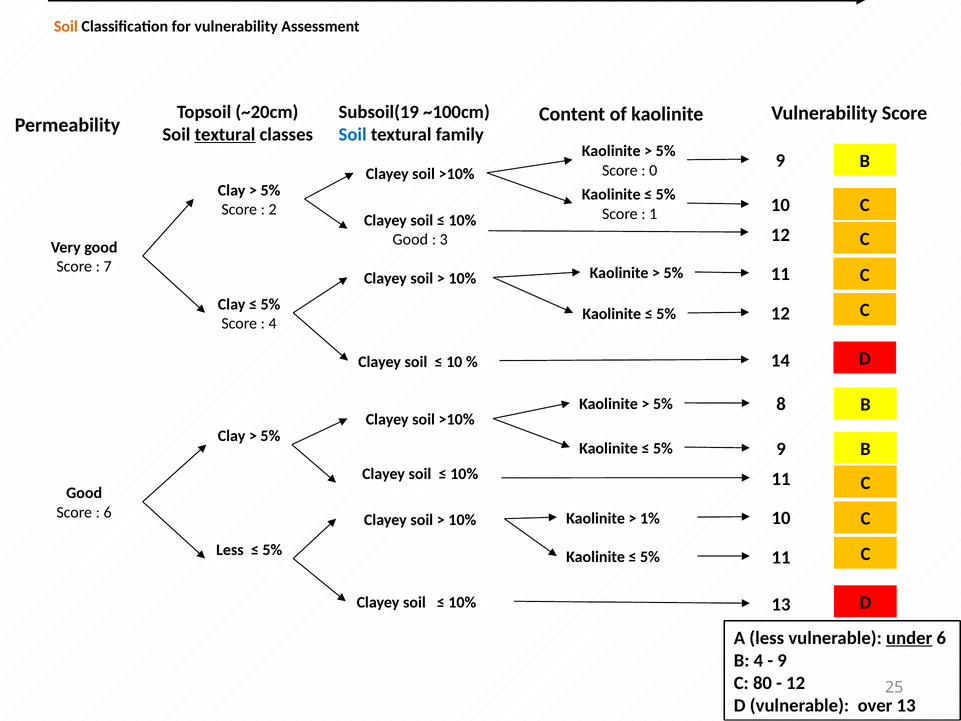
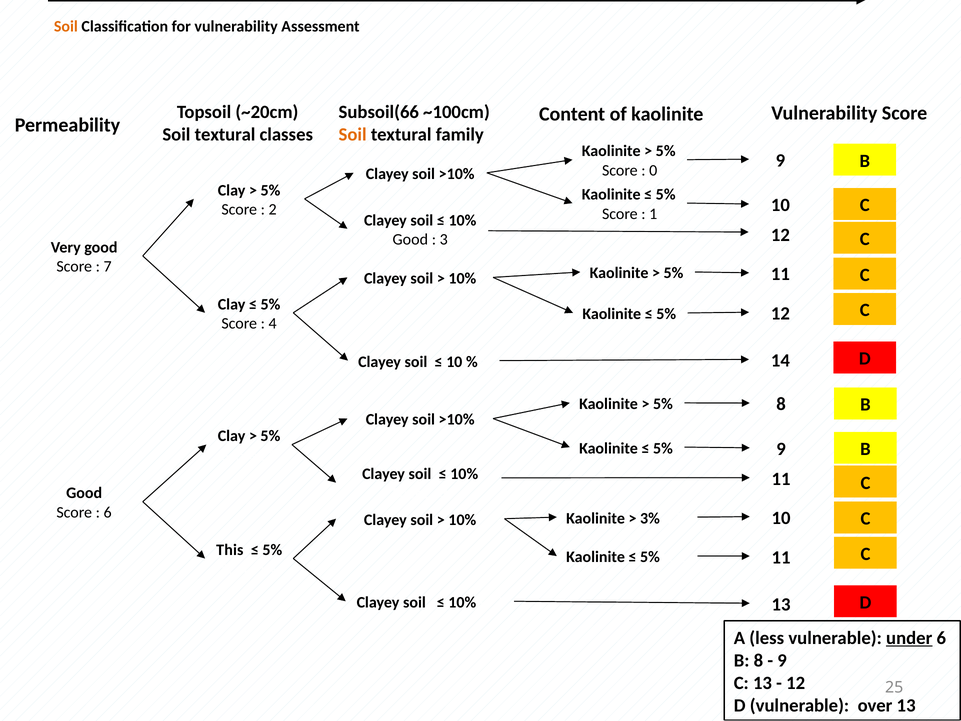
Subsoil(19: Subsoil(19 -> Subsoil(66
textural at (225, 135) underline: present -> none
Soil at (353, 135) colour: blue -> orange
1%: 1% -> 3%
Less at (230, 550): Less -> This
B 4: 4 -> 8
C 80: 80 -> 13
